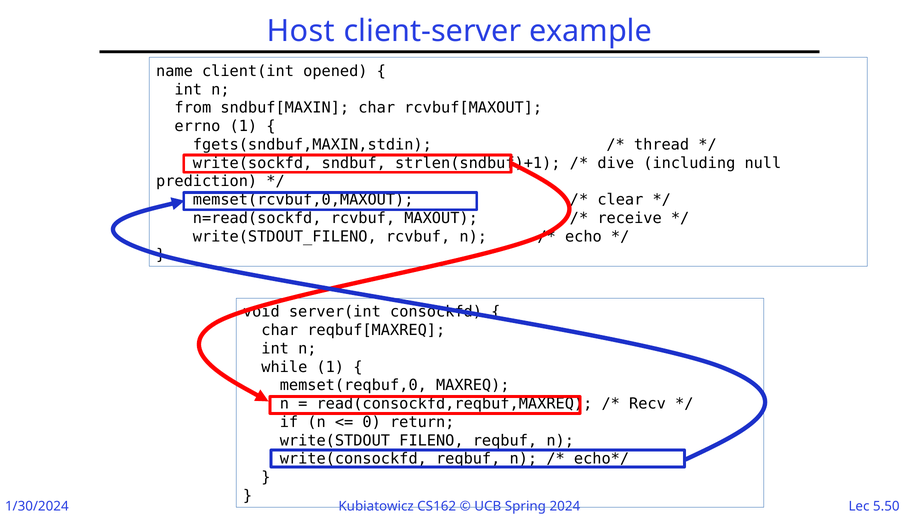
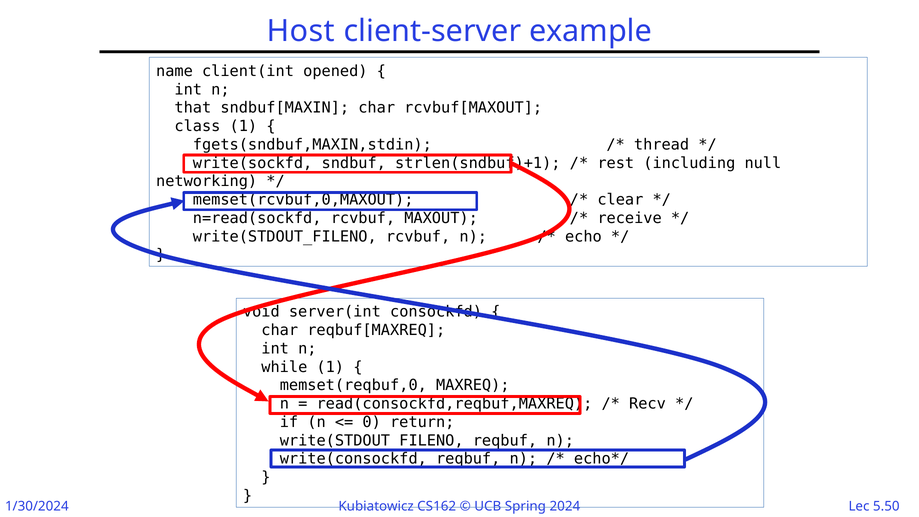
from: from -> that
errno: errno -> class
dive: dive -> rest
prediction: prediction -> networking
